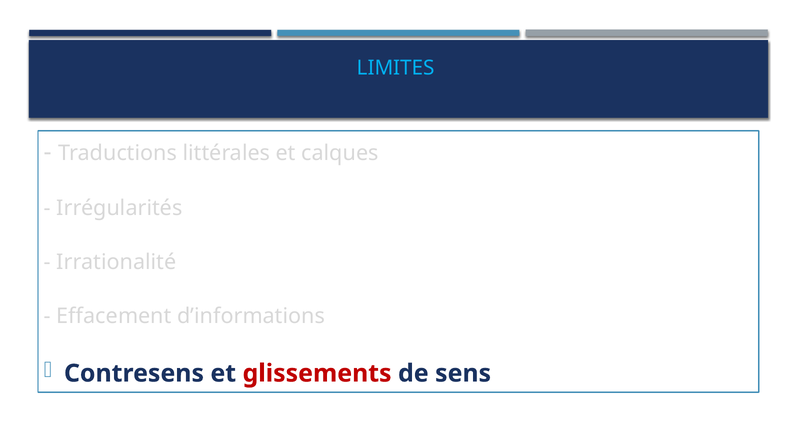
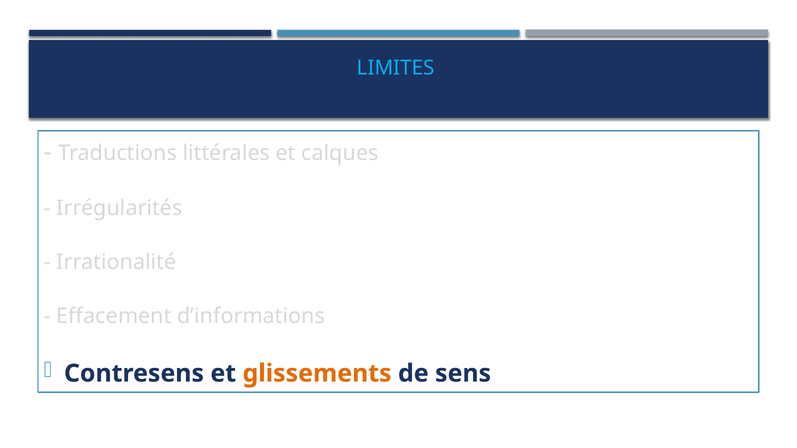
glissements colour: red -> orange
